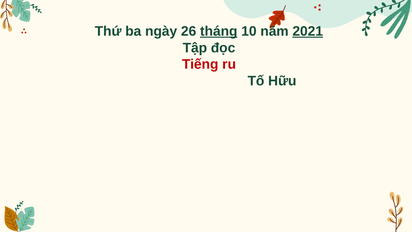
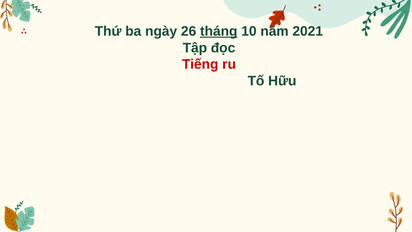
2021 underline: present -> none
